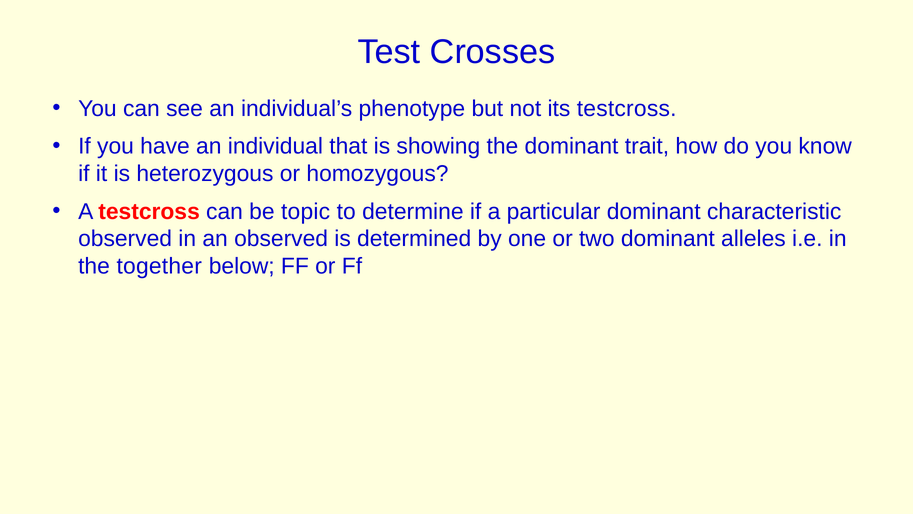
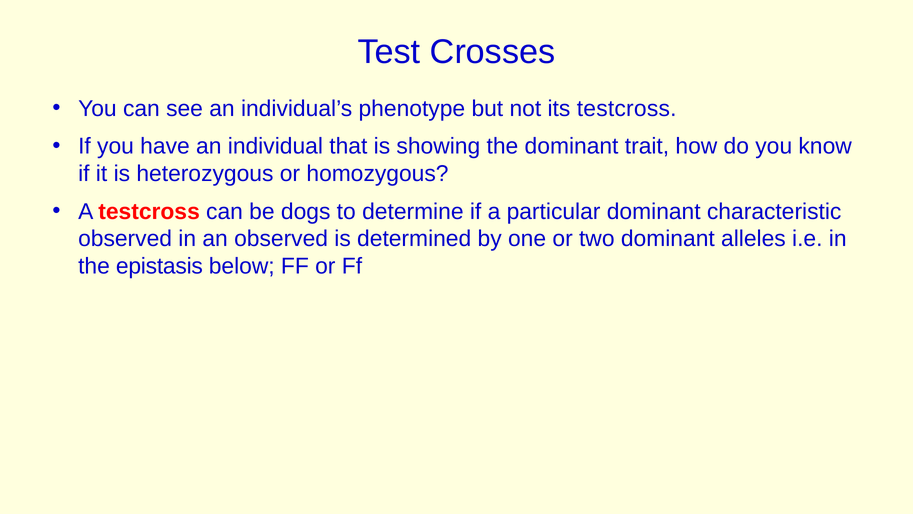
topic: topic -> dogs
together: together -> epistasis
